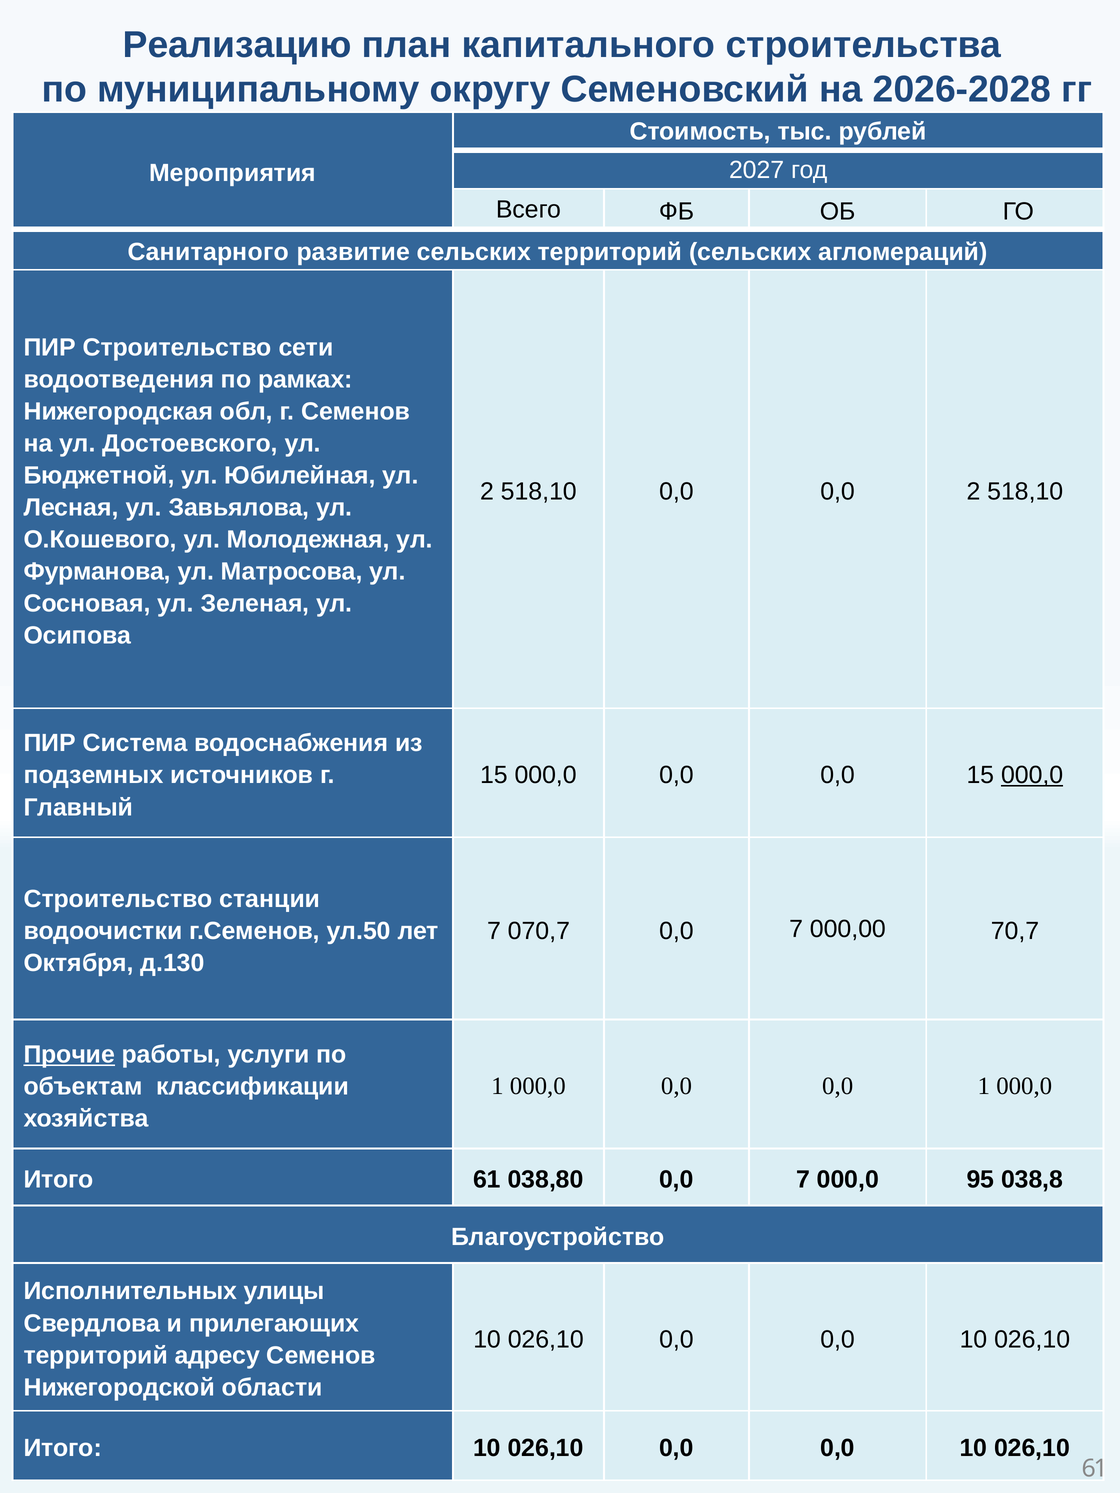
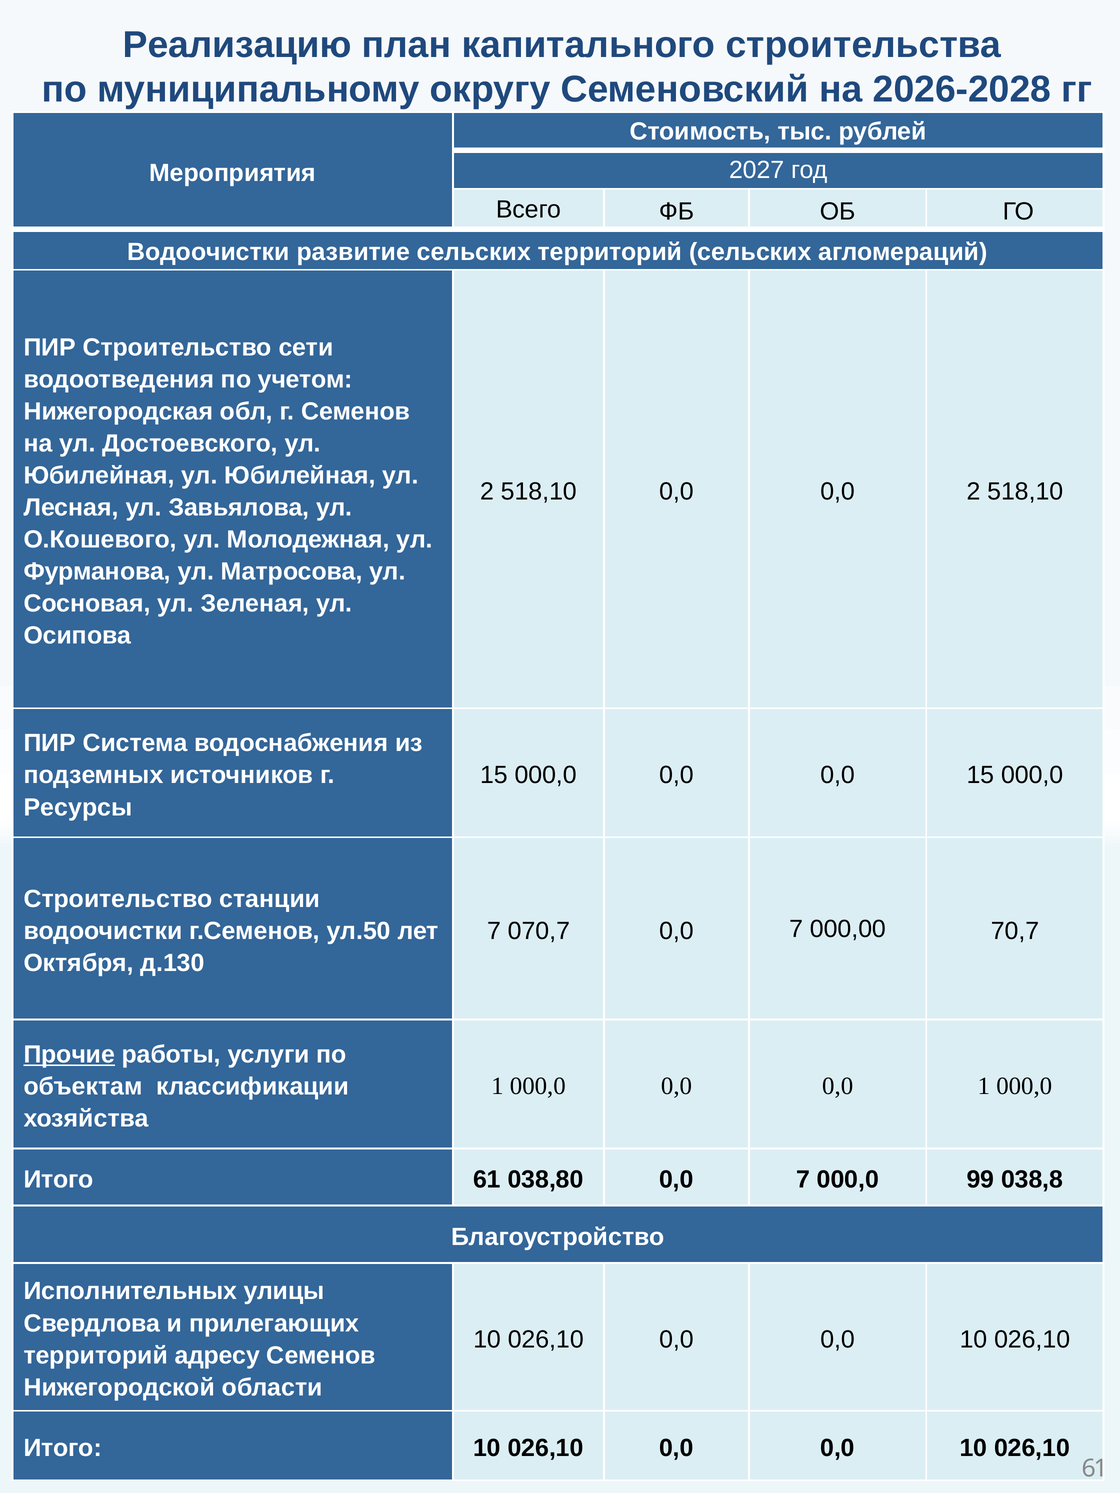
Санитарного at (208, 252): Санитарного -> Водоочистки
рамках: рамках -> учетом
Бюджетной at (99, 476): Бюджетной -> Юбилейная
000,0 at (1032, 775) underline: present -> none
Главный: Главный -> Ресурсы
95: 95 -> 99
